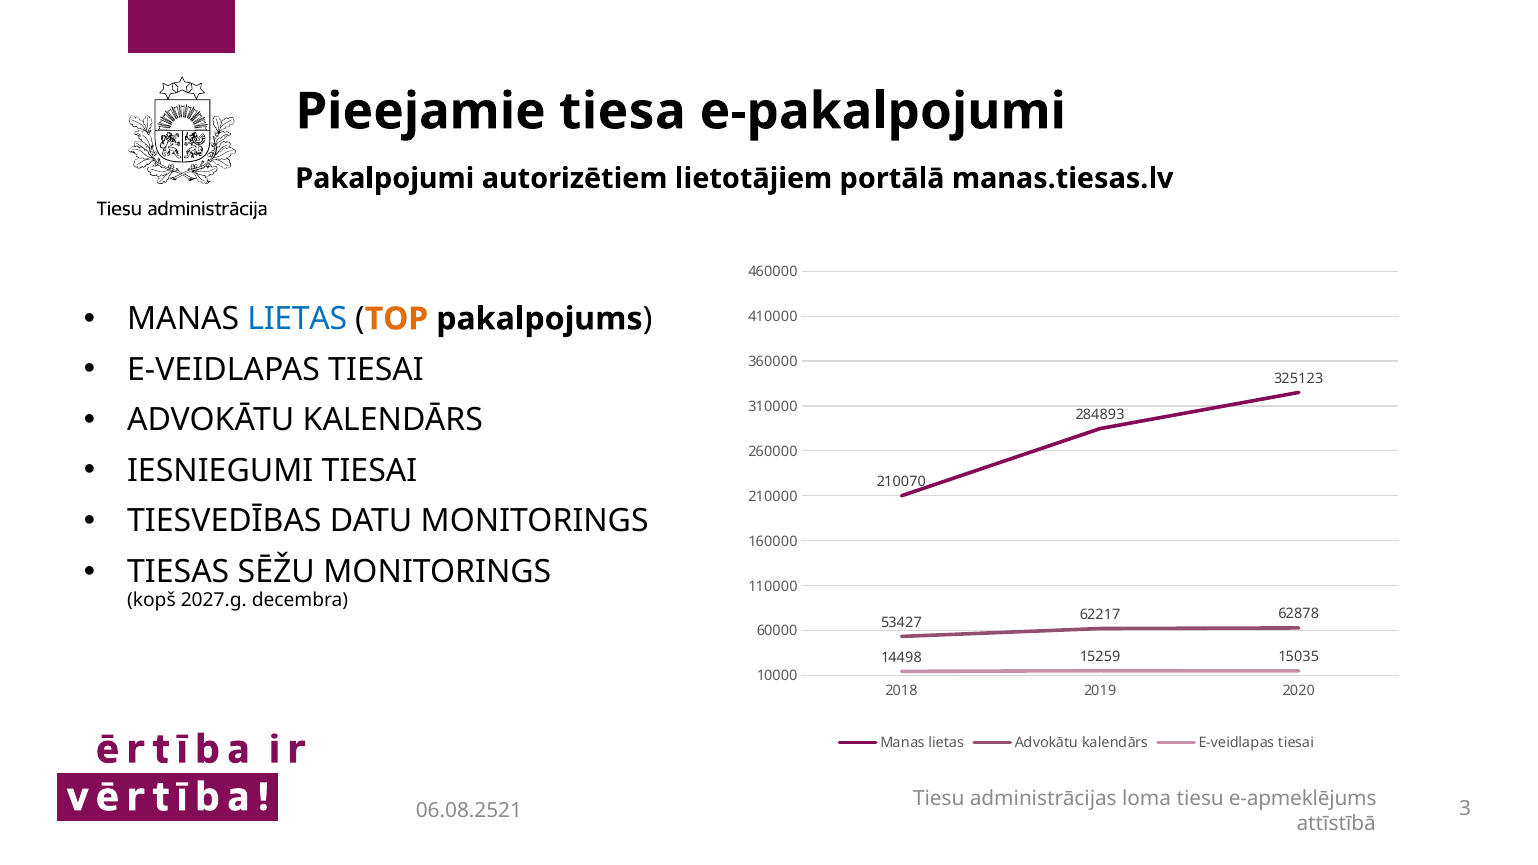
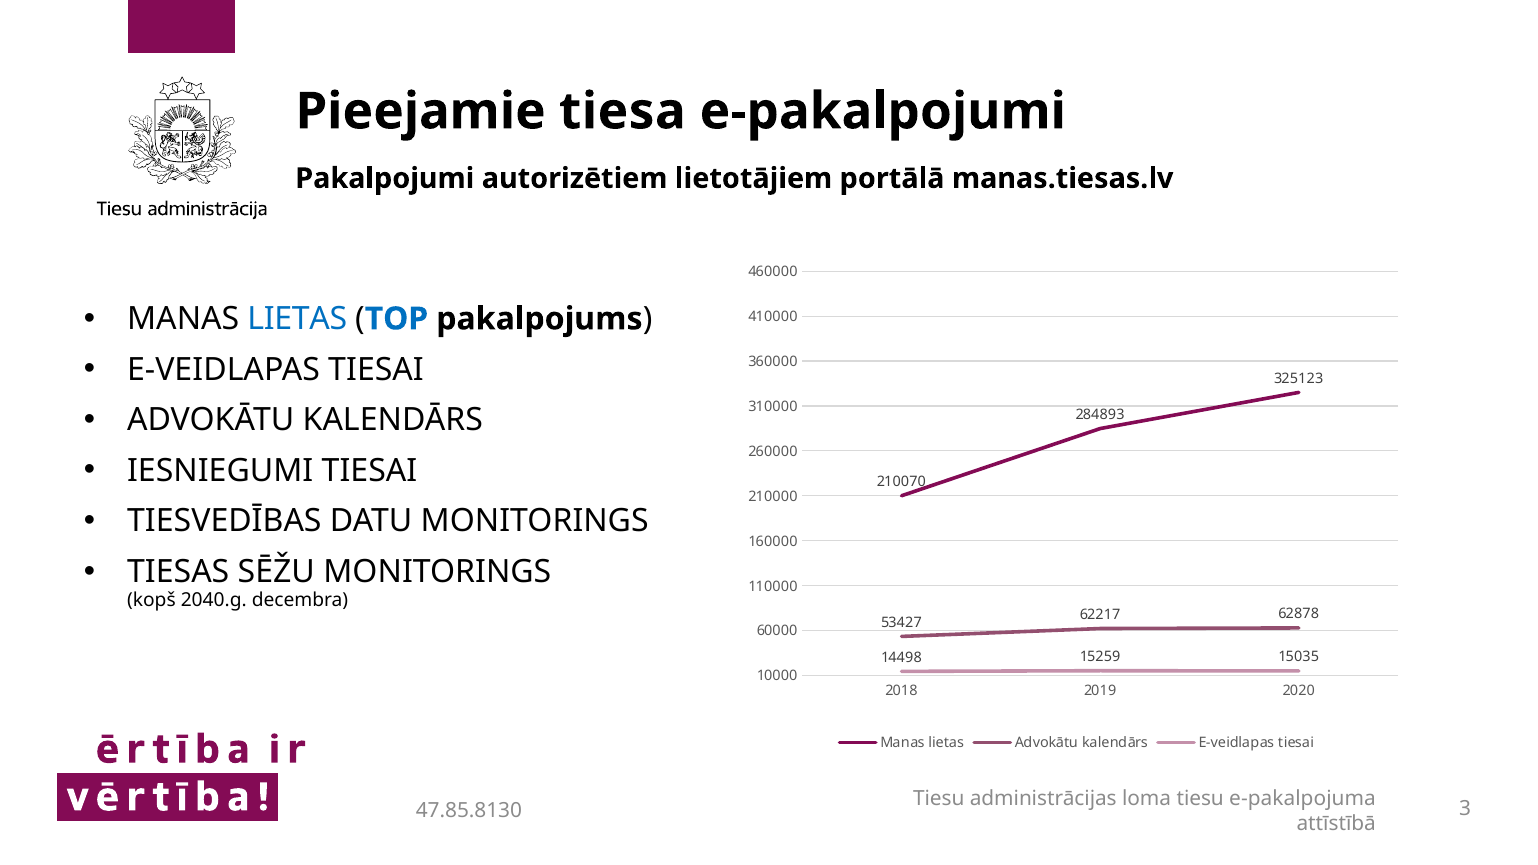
TOP colour: orange -> blue
2027.g: 2027.g -> 2040.g
e-apmeklējums: e-apmeklējums -> e-pakalpojuma
06.08.2521: 06.08.2521 -> 47.85.8130
